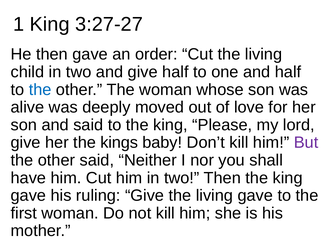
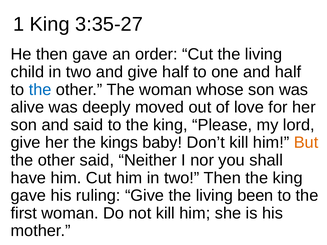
3:27-27: 3:27-27 -> 3:35-27
But colour: purple -> orange
living gave: gave -> been
